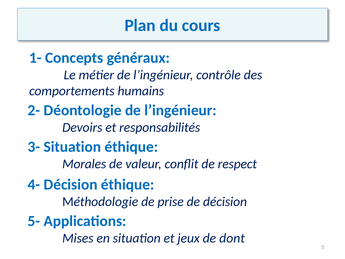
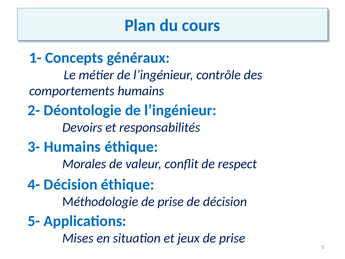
3- Situation: Situation -> Humains
jeux de dont: dont -> prise
